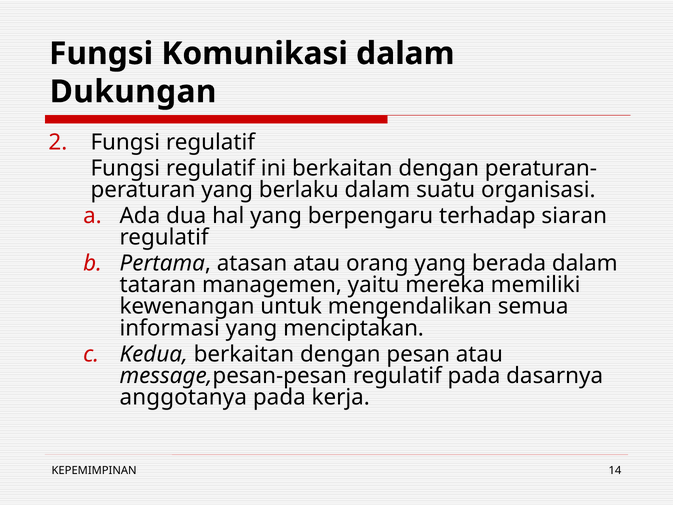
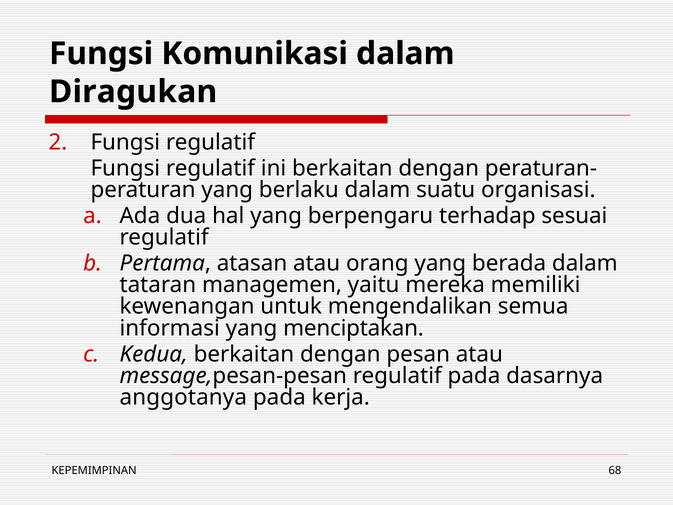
Dukungan: Dukungan -> Diragukan
siaran: siaran -> sesuai
14: 14 -> 68
